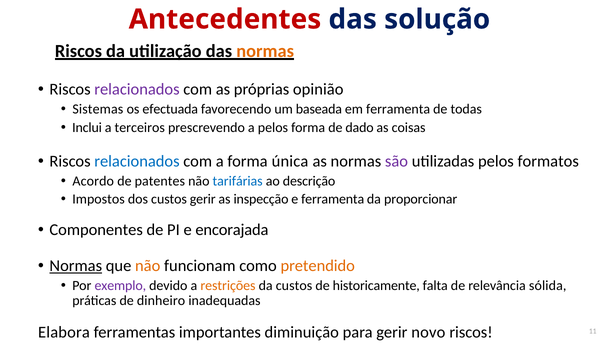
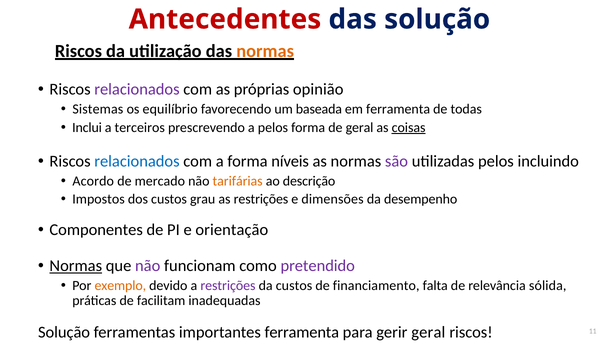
efectuada: efectuada -> equilíbrio
de dado: dado -> geral
coisas underline: none -> present
única: única -> níveis
formatos: formatos -> incluindo
patentes: patentes -> mercado
tarifárias colour: blue -> orange
custos gerir: gerir -> grau
as inspecção: inspecção -> restrições
e ferramenta: ferramenta -> dimensões
proporcionar: proporcionar -> desempenho
encorajada: encorajada -> orientação
não at (148, 266) colour: orange -> purple
pretendido colour: orange -> purple
exemplo colour: purple -> orange
restrições at (228, 285) colour: orange -> purple
historicamente: historicamente -> financiamento
dinheiro: dinheiro -> facilitam
Elabora at (64, 332): Elabora -> Solução
importantes diminuição: diminuição -> ferramenta
gerir novo: novo -> geral
